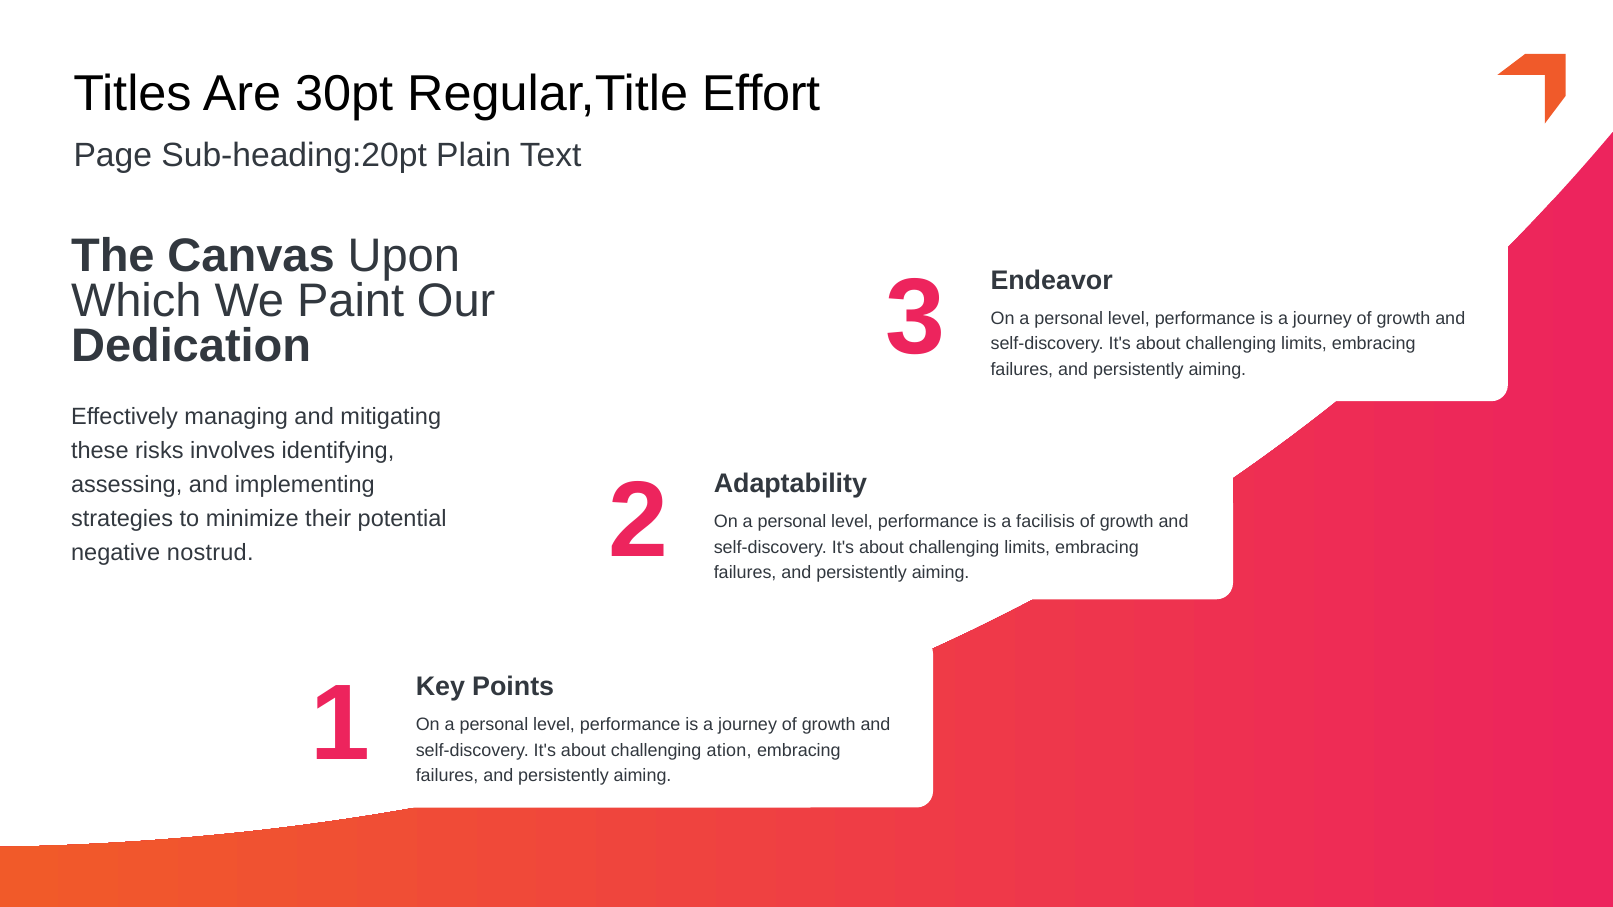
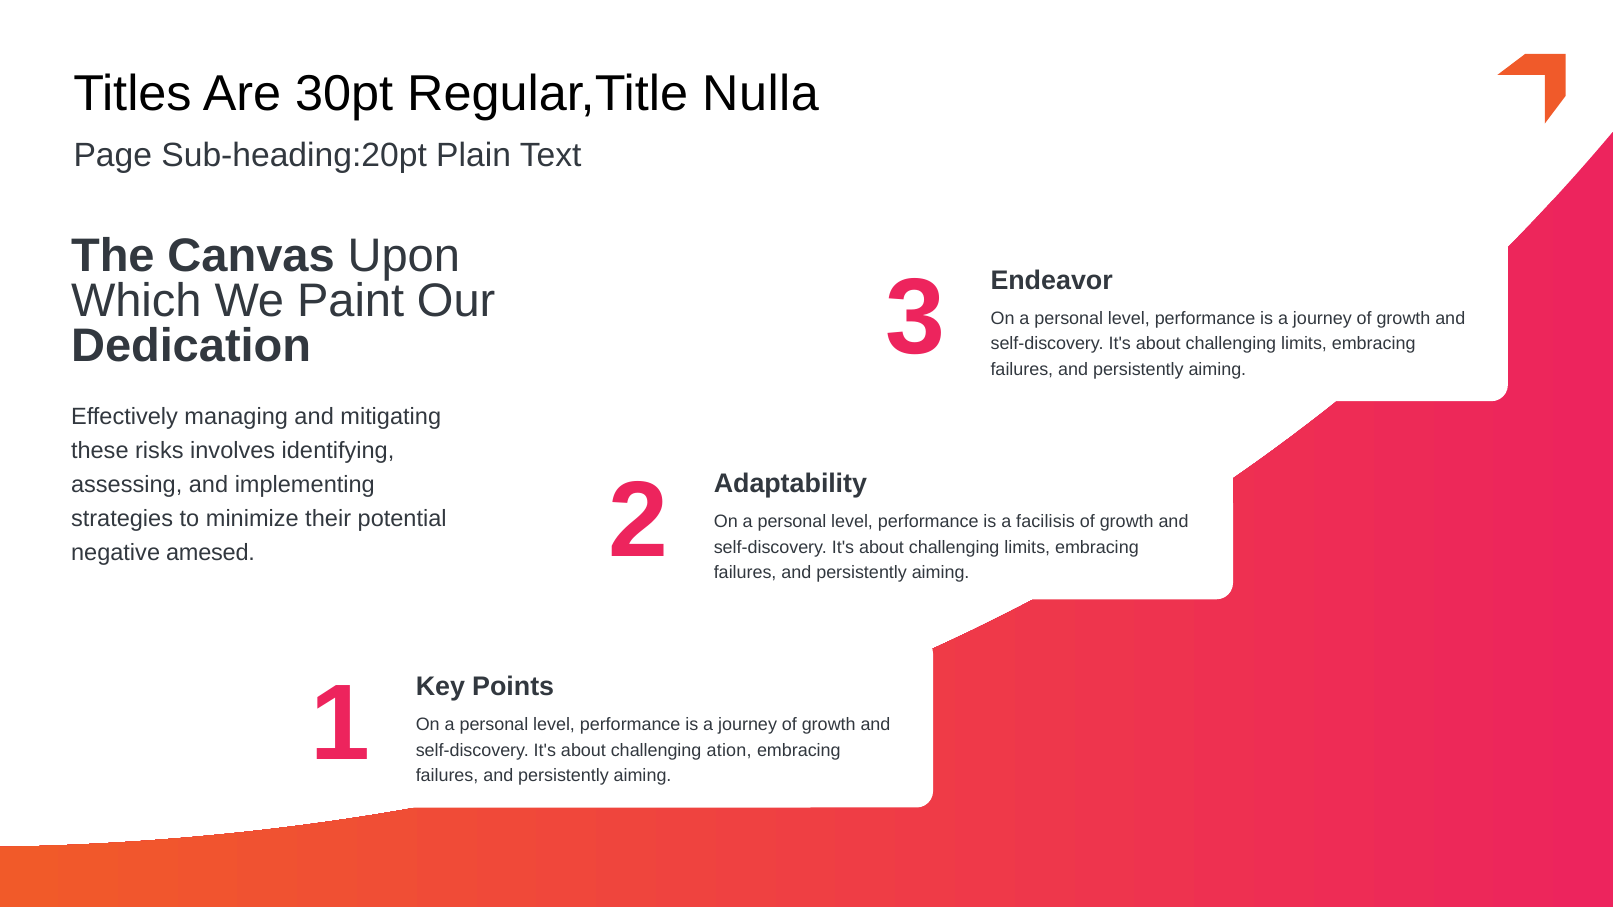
Effort: Effort -> Nulla
nostrud: nostrud -> amesed
